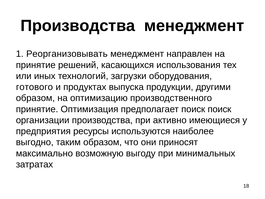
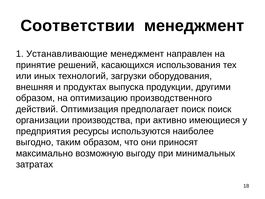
Производства at (78, 26): Производства -> Соответствии
Реорганизовывать: Реорганизовывать -> Устанавливающие
готового: готового -> внешняя
принятие at (37, 109): принятие -> действий
